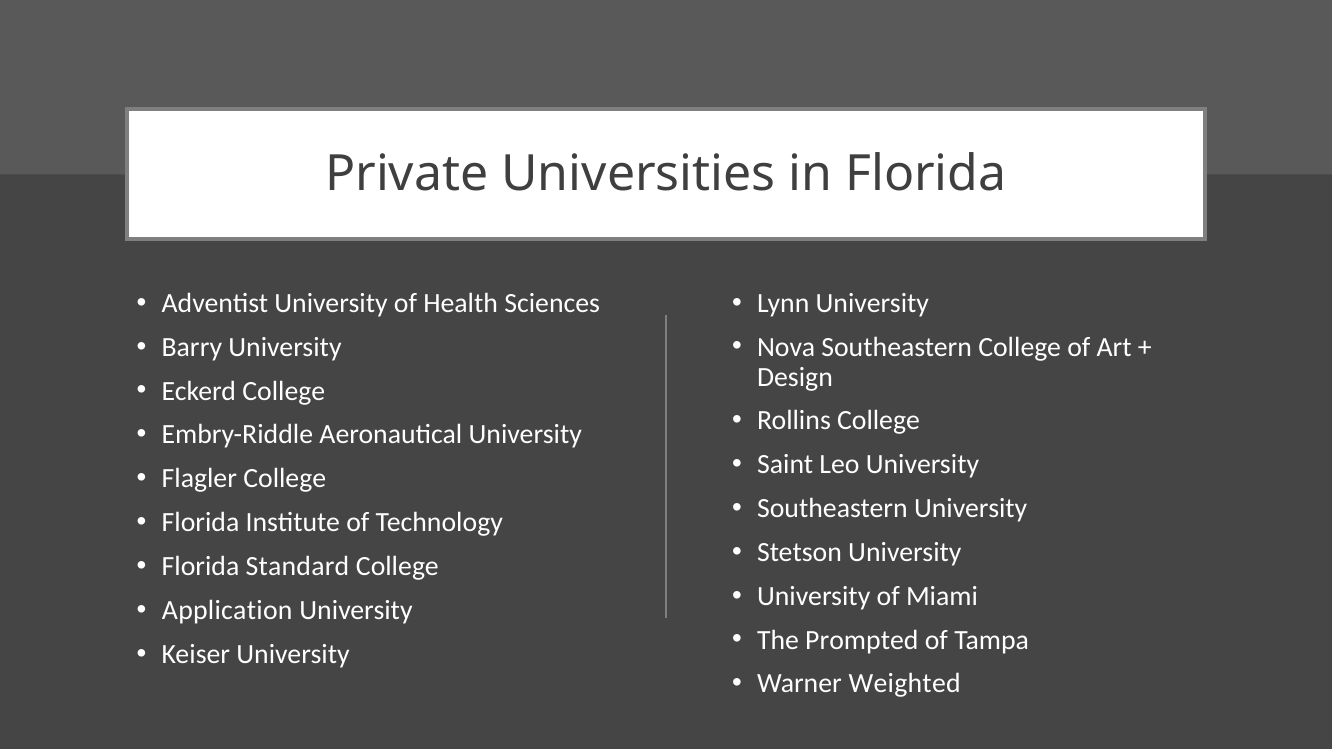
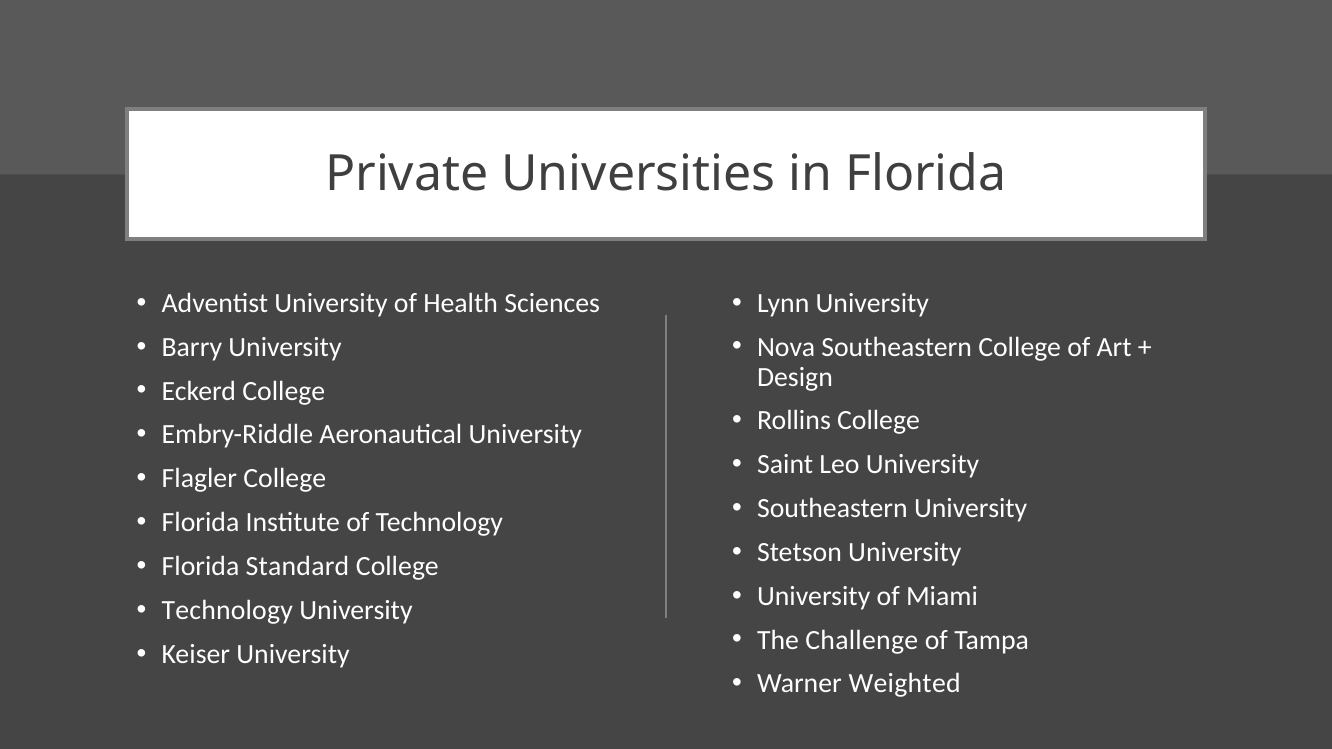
Application at (227, 610): Application -> Technology
Prompted: Prompted -> Challenge
